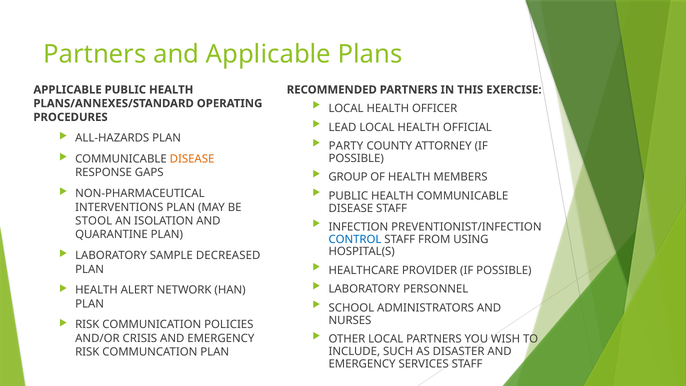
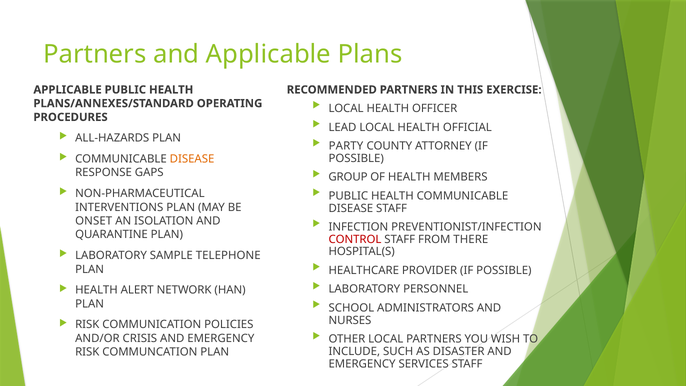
STOOL: STOOL -> ONSET
CONTROL colour: blue -> red
USING: USING -> THERE
DECREASED: DECREASED -> TELEPHONE
